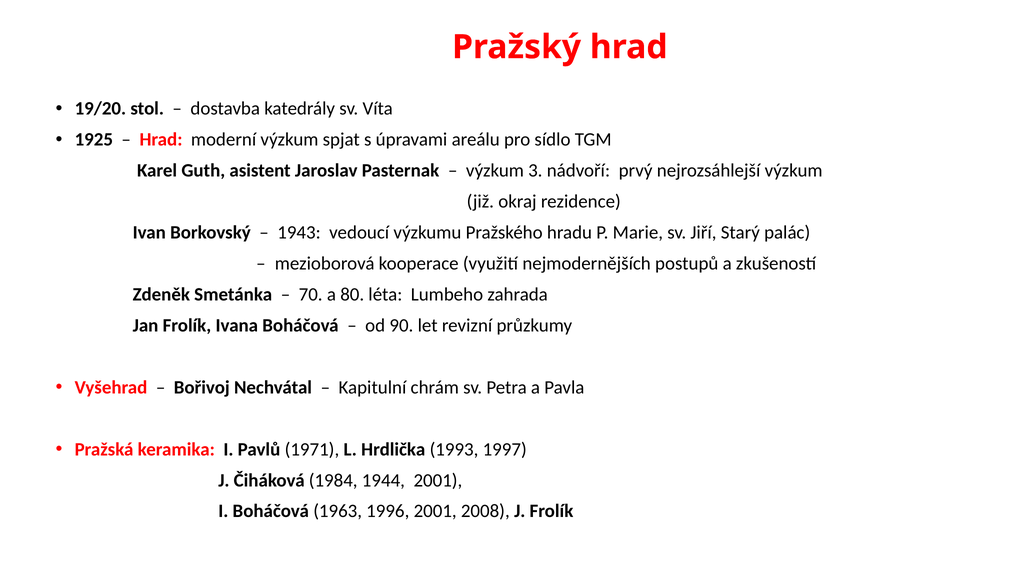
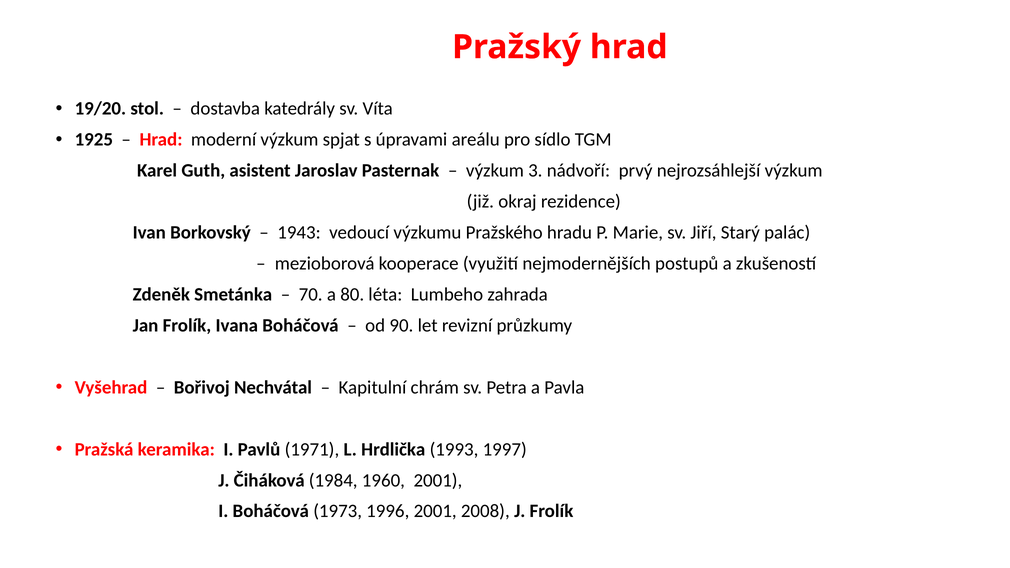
1944: 1944 -> 1960
1963: 1963 -> 1973
